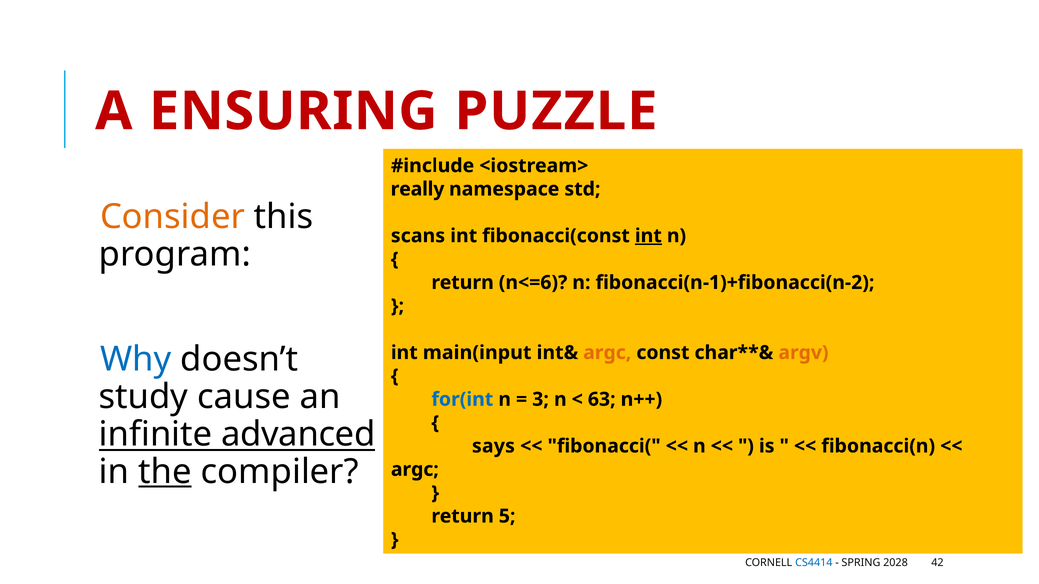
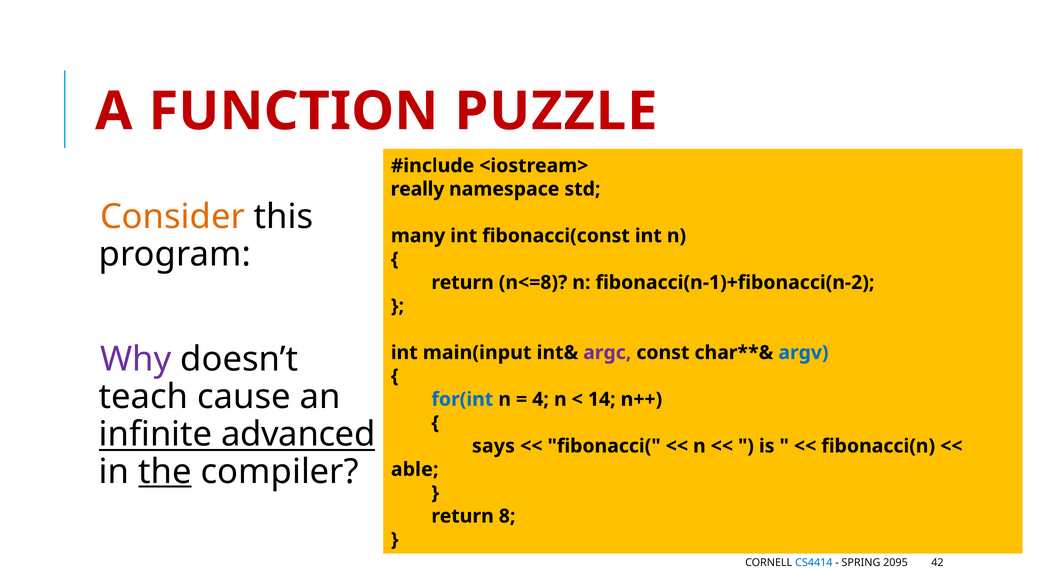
ENSURING: ENSURING -> FUNCTION
scans: scans -> many
int at (648, 236) underline: present -> none
n<=6: n<=6 -> n<=8
argc at (607, 353) colour: orange -> purple
argv colour: orange -> blue
Why colour: blue -> purple
study: study -> teach
3: 3 -> 4
63: 63 -> 14
argc at (415, 470): argc -> able
5: 5 -> 8
2028: 2028 -> 2095
